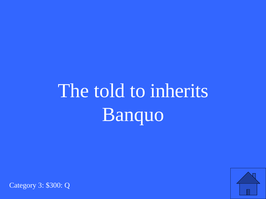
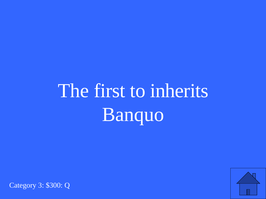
told: told -> first
